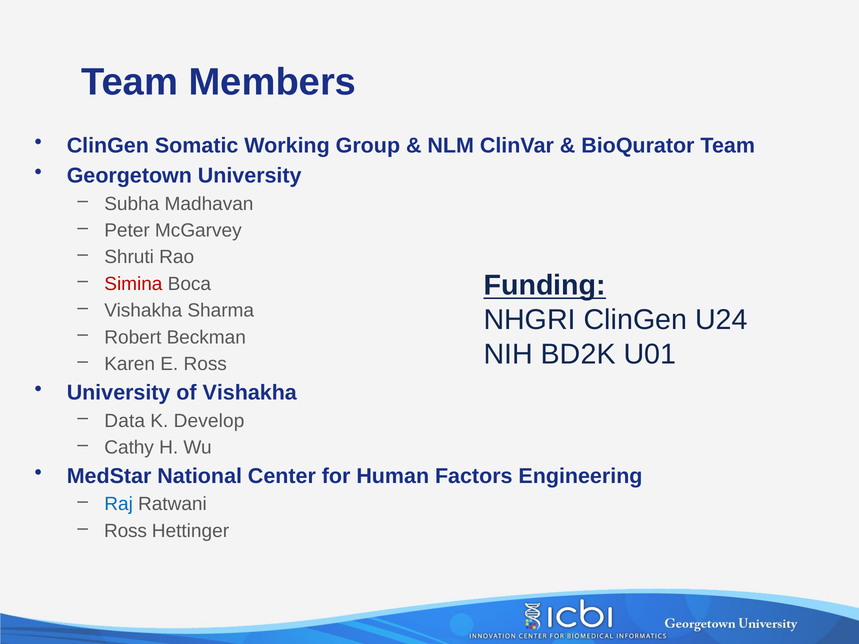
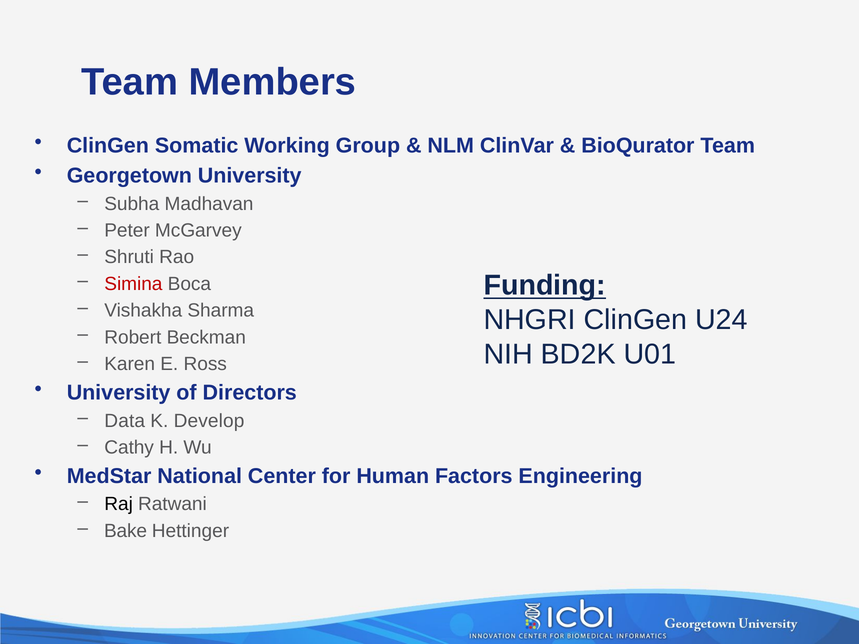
of Vishakha: Vishakha -> Directors
Raj colour: blue -> black
Ross at (126, 531): Ross -> Bake
